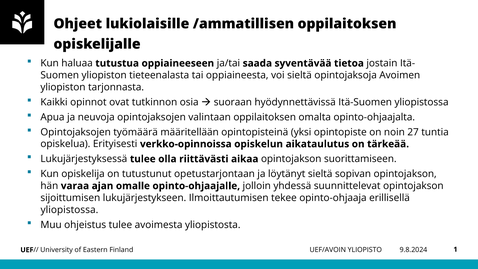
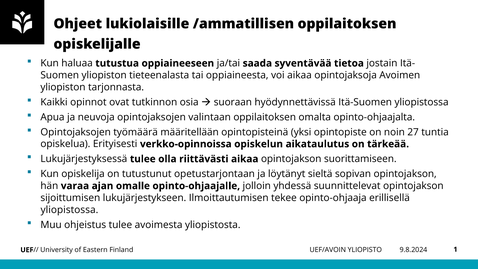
voi sieltä: sieltä -> aikaa
